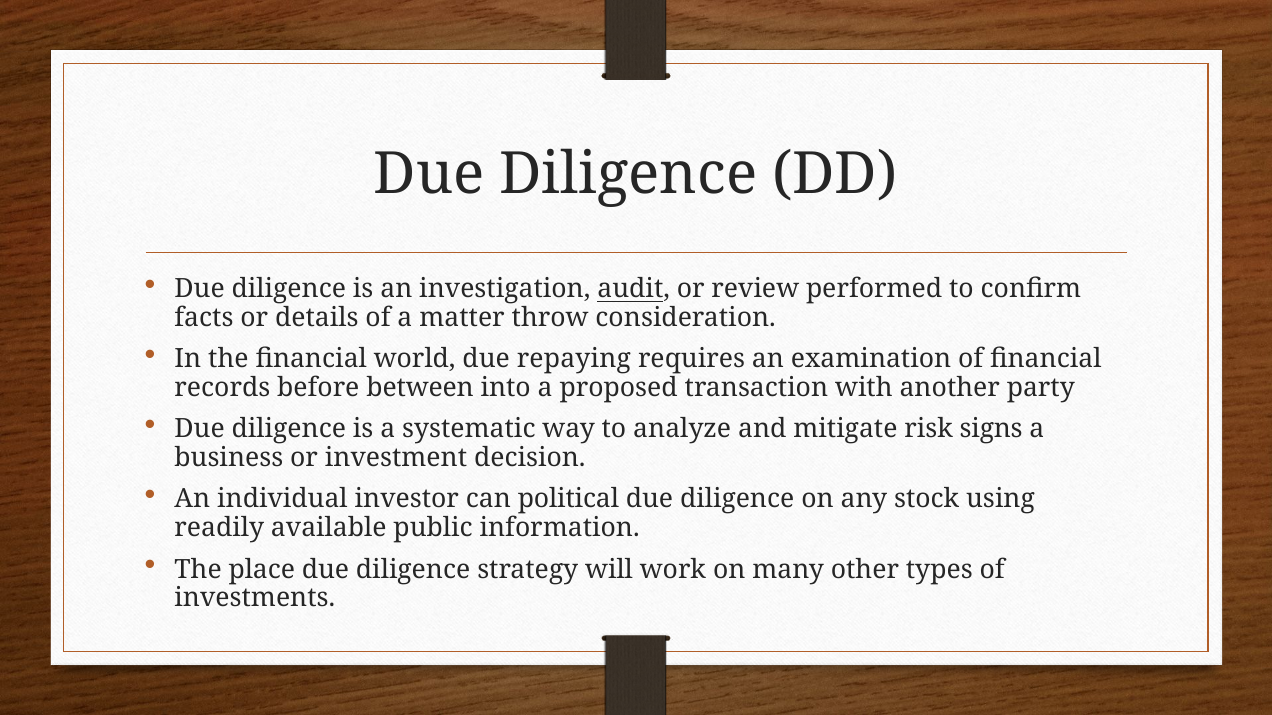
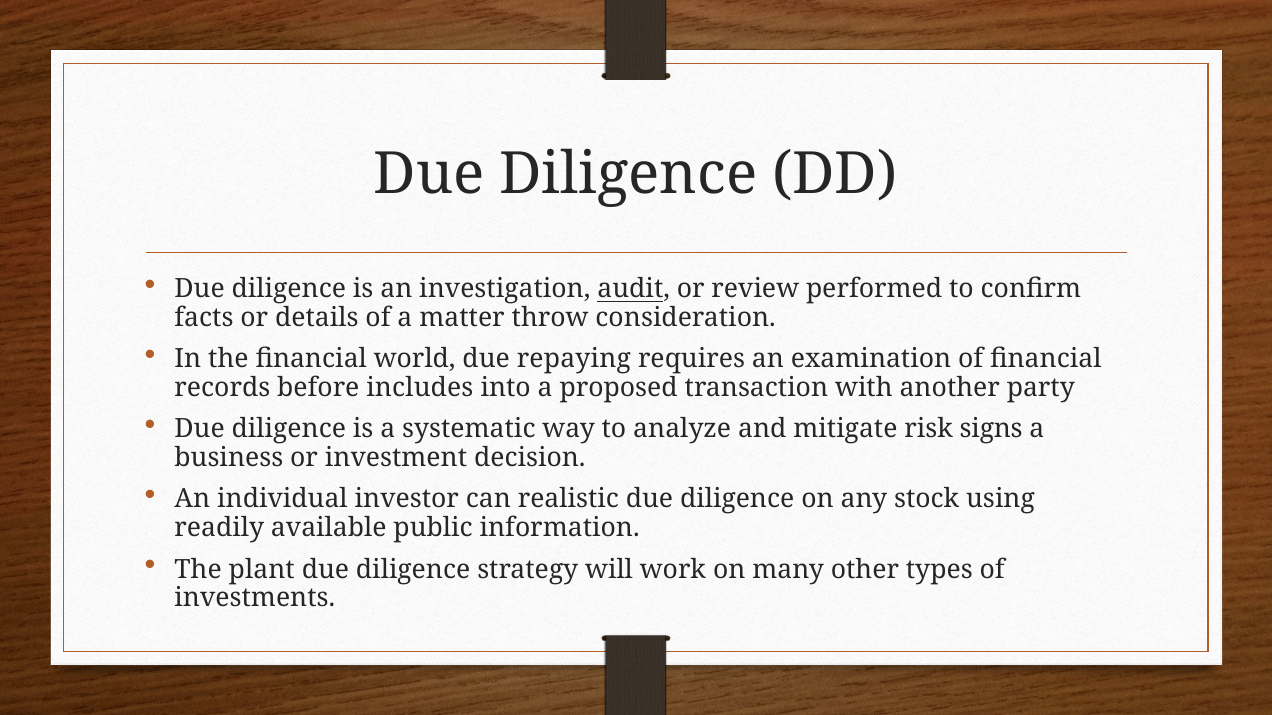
between: between -> includes
political: political -> realistic
place: place -> plant
